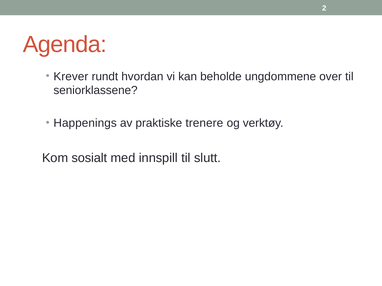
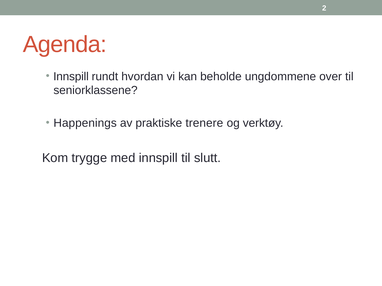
Krever at (71, 77): Krever -> Innspill
sosialt: sosialt -> trygge
